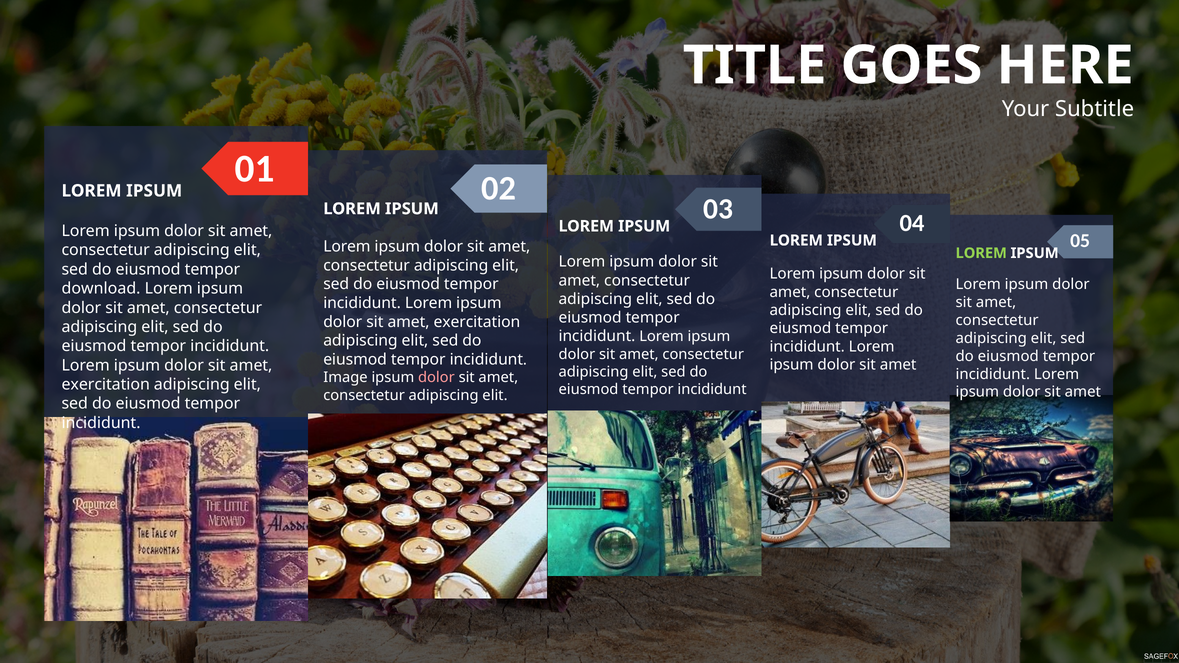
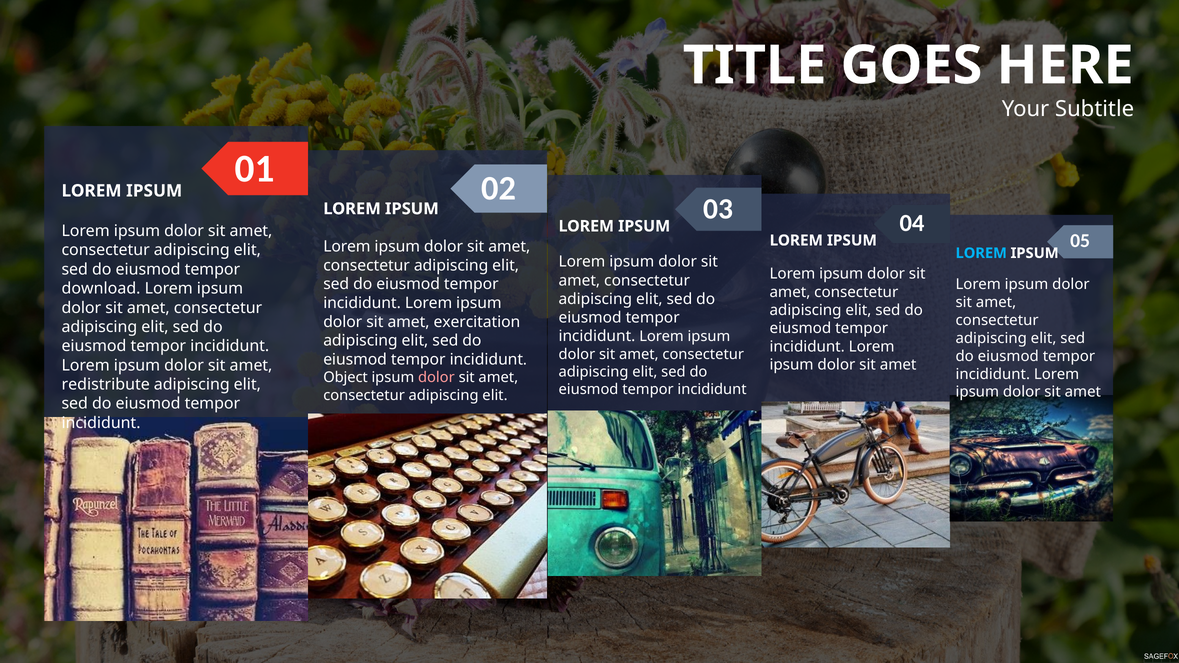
LOREM at (981, 253) colour: light green -> light blue
Image: Image -> Object
exercitation at (106, 385): exercitation -> redistribute
